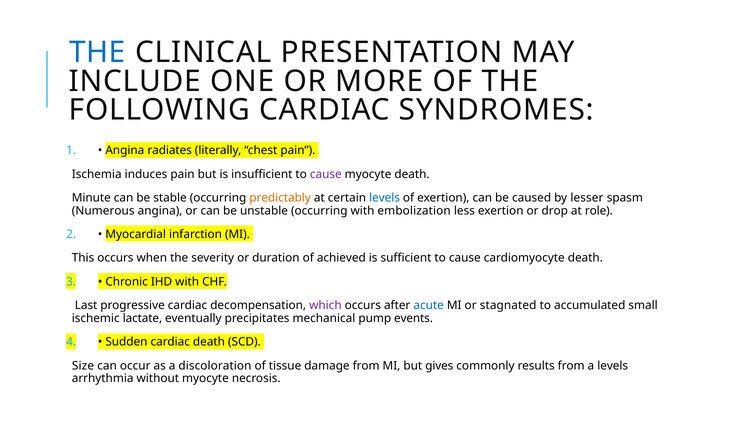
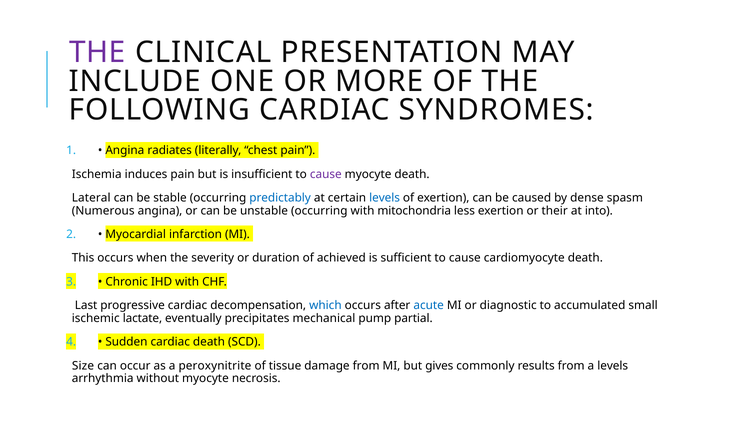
THE at (97, 53) colour: blue -> purple
Minute: Minute -> Lateral
predictably colour: orange -> blue
lesser: lesser -> dense
embolization: embolization -> mitochondria
drop: drop -> their
role: role -> into
which colour: purple -> blue
stagnated: stagnated -> diagnostic
events: events -> partial
discoloration: discoloration -> peroxynitrite
